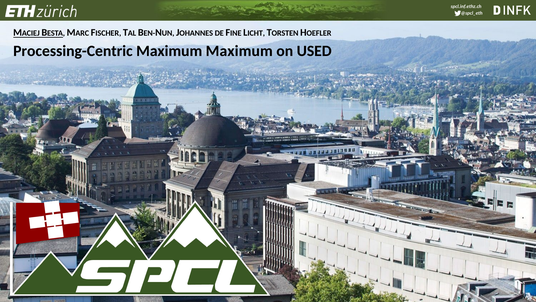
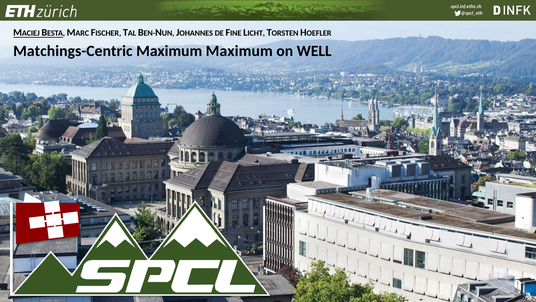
Processing-Centric: Processing-Centric -> Matchings-Centric
USED: USED -> WELL
